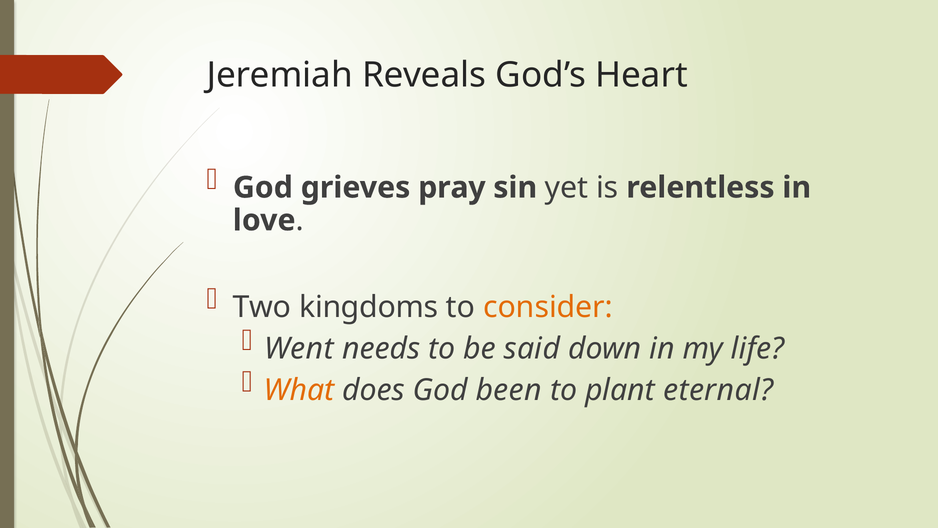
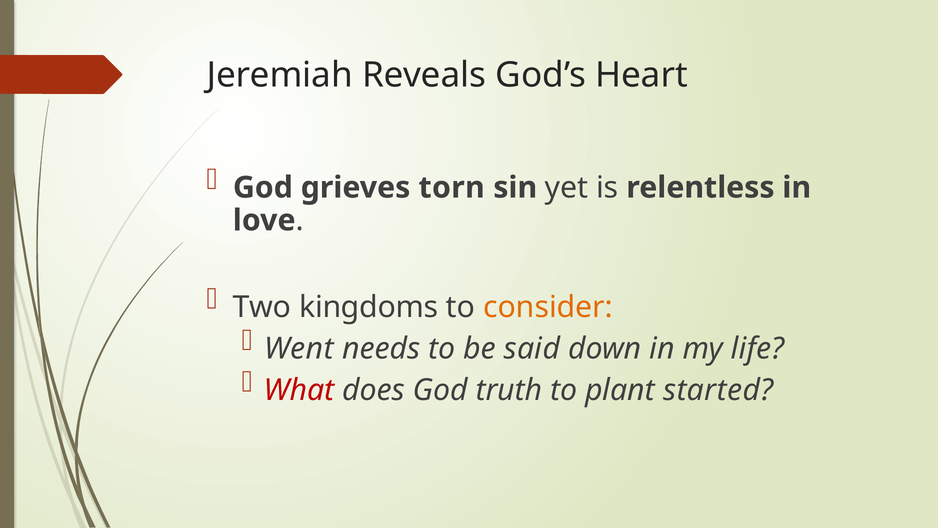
pray: pray -> torn
What colour: orange -> red
been: been -> truth
eternal: eternal -> started
